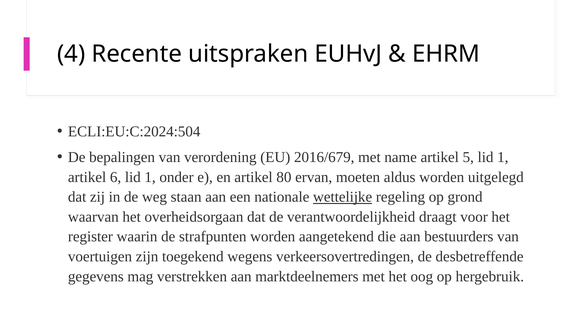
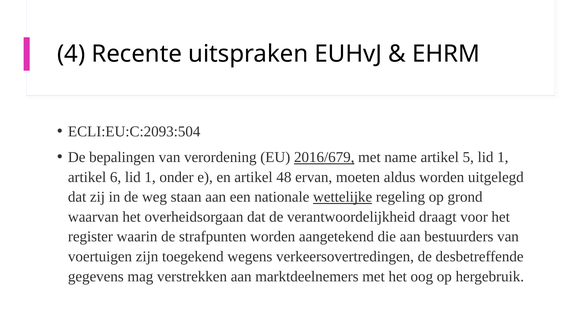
ECLI:EU:C:2024:504: ECLI:EU:C:2024:504 -> ECLI:EU:C:2093:504
2016/679 underline: none -> present
80: 80 -> 48
